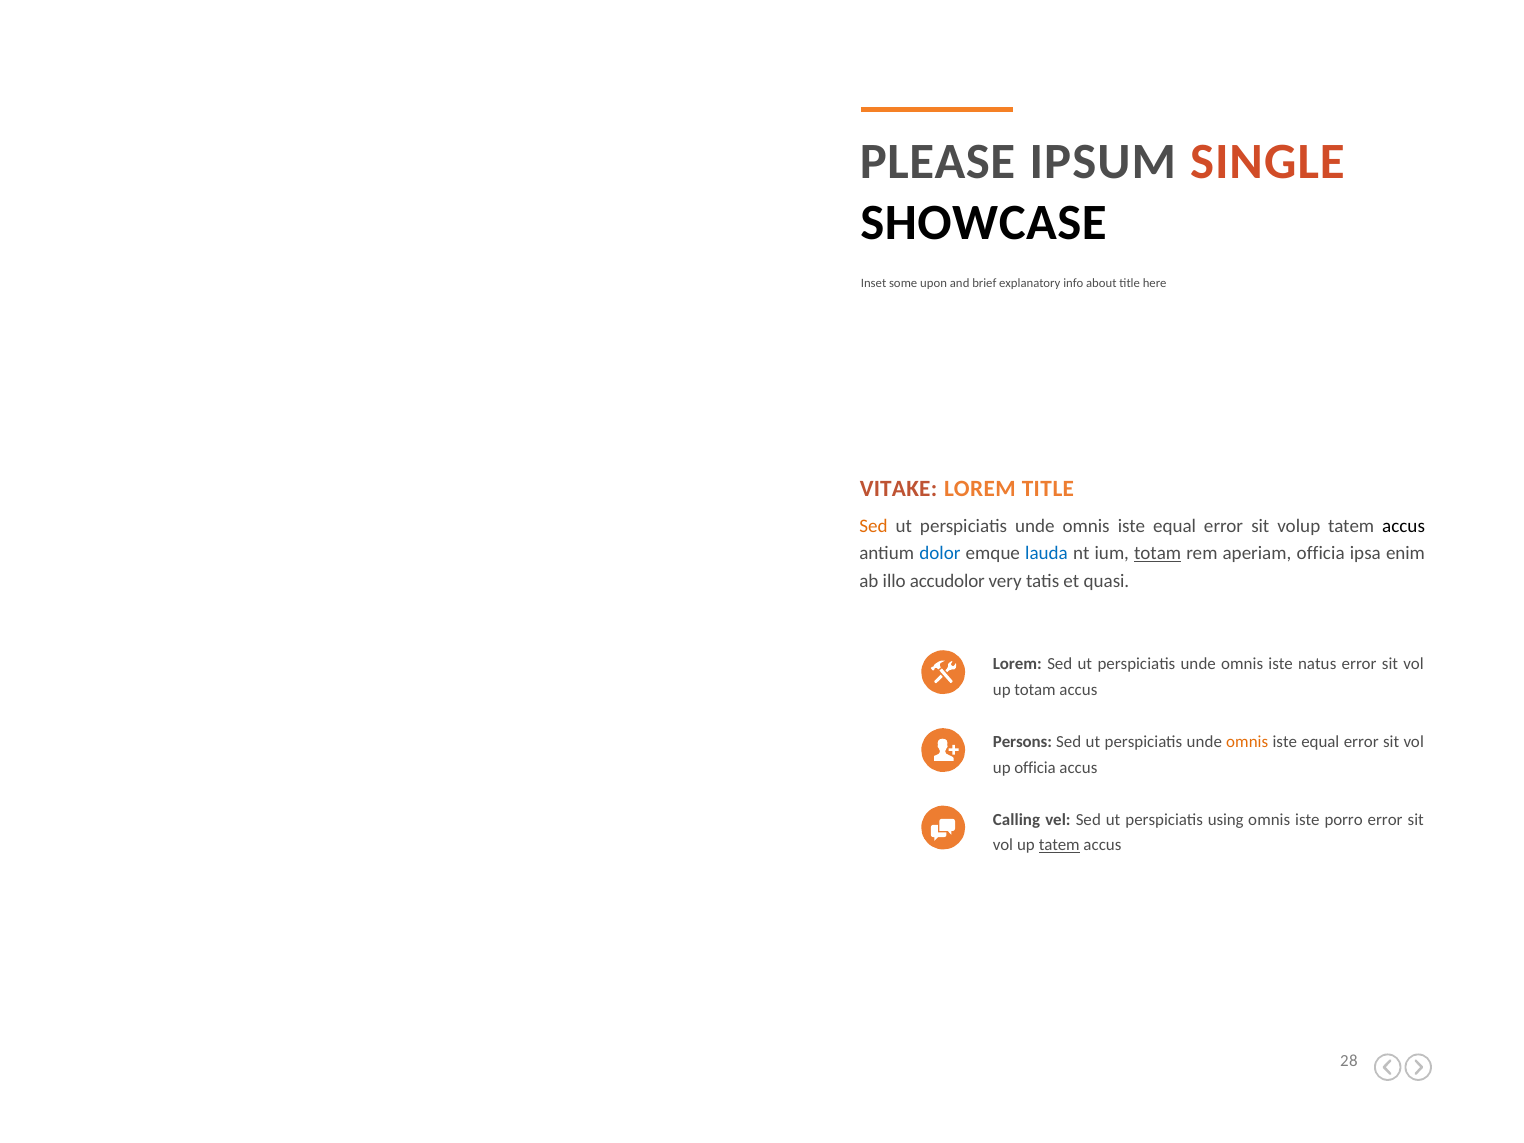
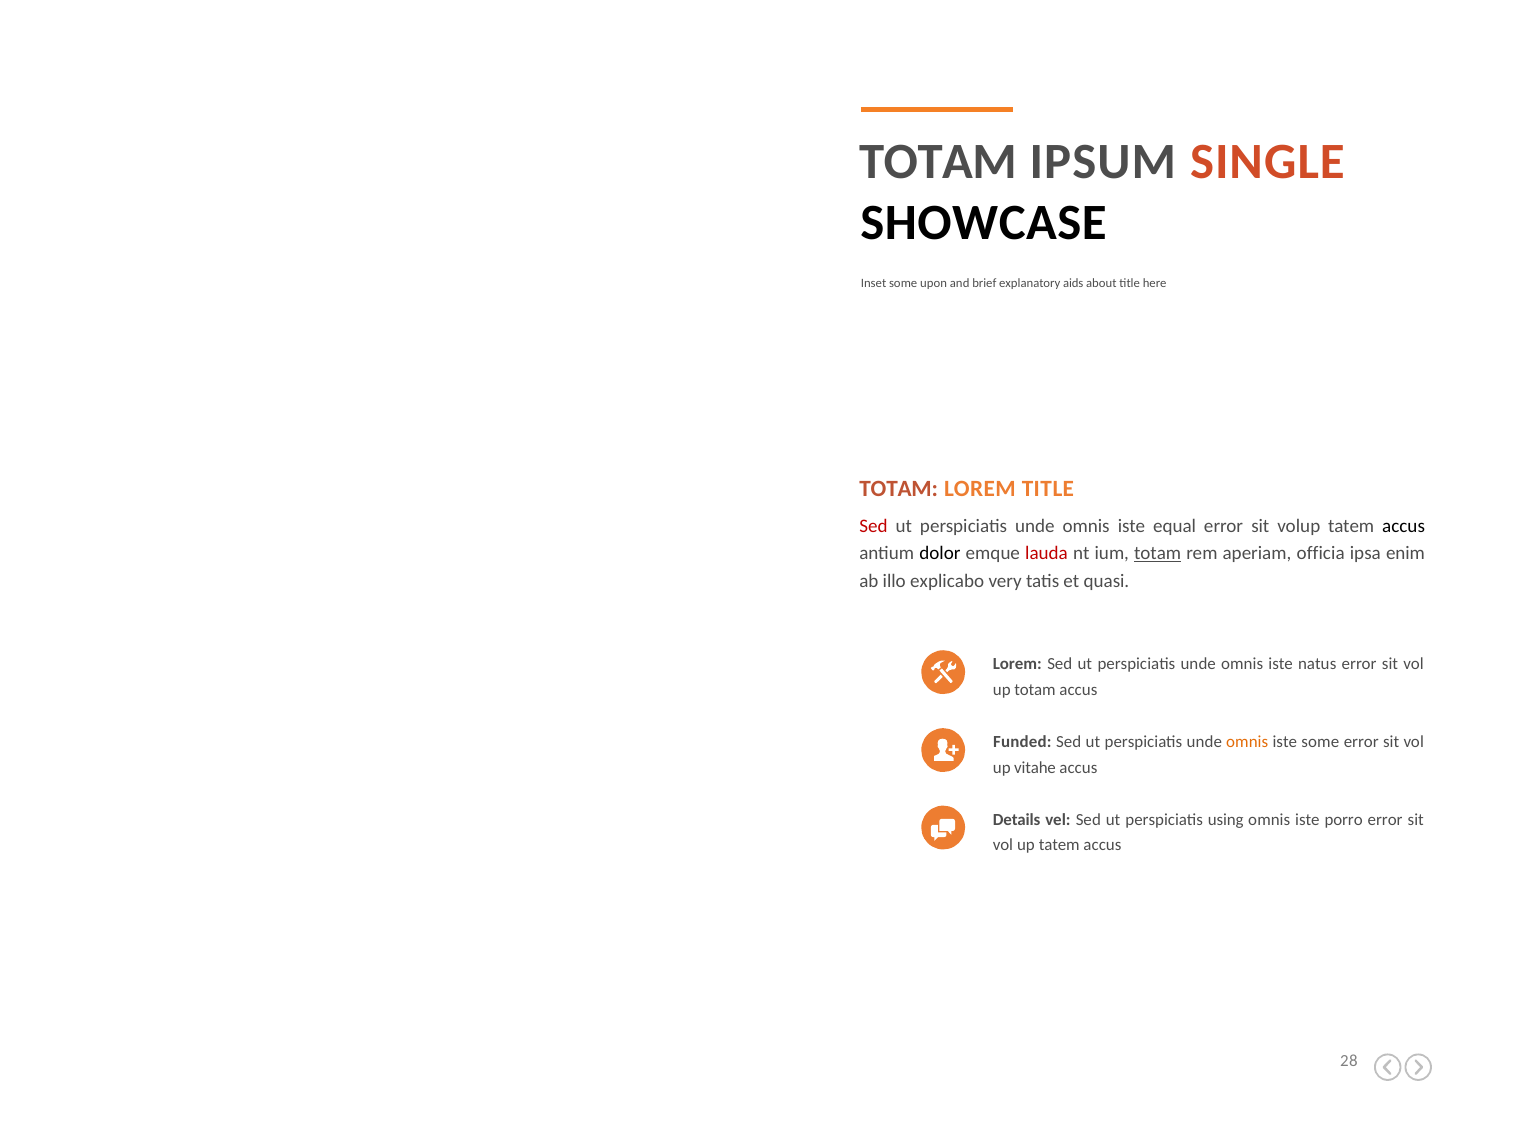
PLEASE at (937, 162): PLEASE -> TOTAM
info: info -> aids
VITAKE at (898, 489): VITAKE -> TOTAM
Sed at (873, 526) colour: orange -> red
dolor colour: blue -> black
lauda colour: blue -> red
accudolor: accudolor -> explicabo
Persons: Persons -> Funded
equal at (1320, 742): equal -> some
up officia: officia -> vitahe
Calling: Calling -> Details
tatem at (1059, 845) underline: present -> none
